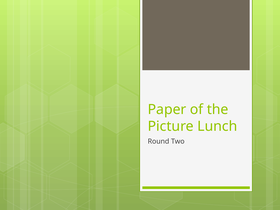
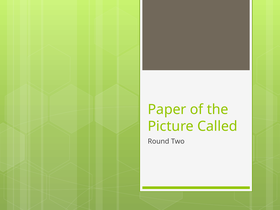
Lunch: Lunch -> Called
